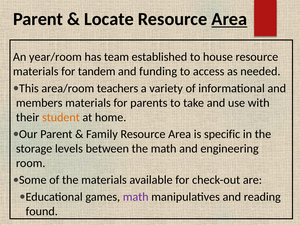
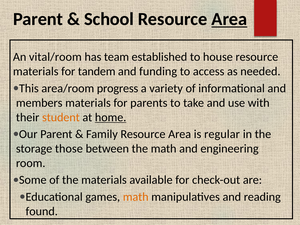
Locate: Locate -> School
year/room: year/room -> vital/room
teachers: teachers -> progress
home underline: none -> present
specific: specific -> regular
levels: levels -> those
math at (136, 197) colour: purple -> orange
